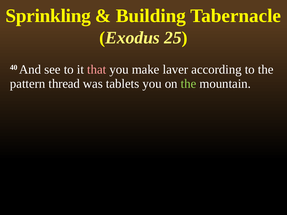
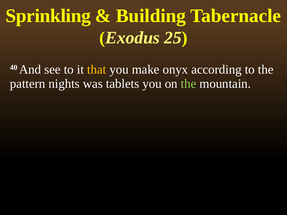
that colour: pink -> yellow
laver: laver -> onyx
thread: thread -> nights
